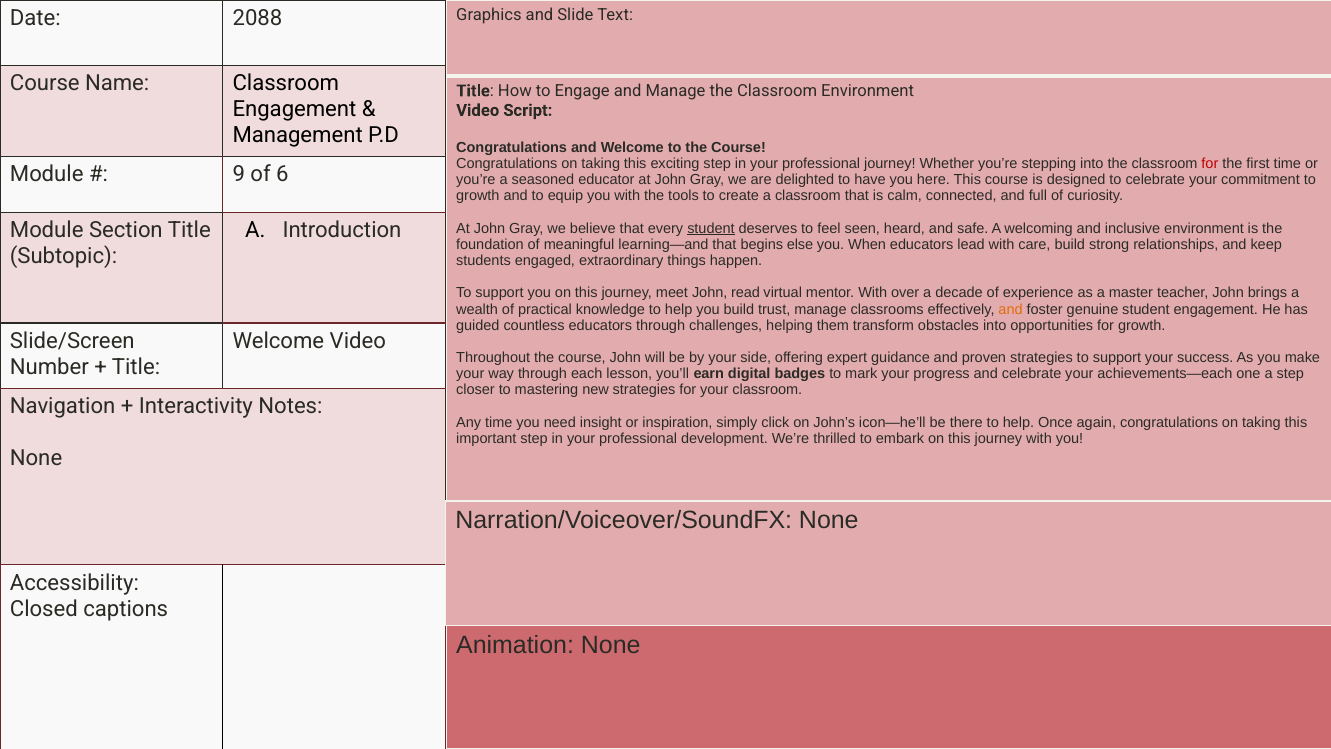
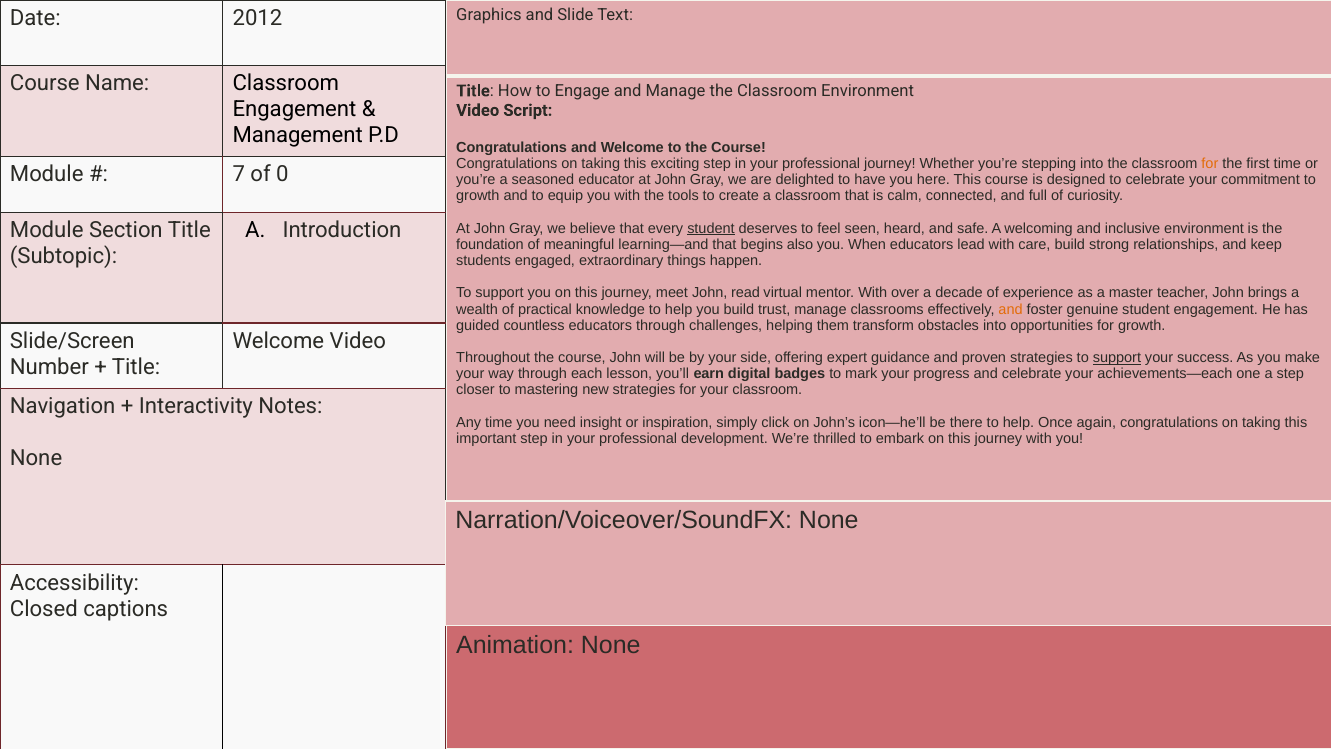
2088: 2088 -> 2012
for at (1210, 164) colour: red -> orange
9: 9 -> 7
6: 6 -> 0
else: else -> also
support at (1117, 358) underline: none -> present
